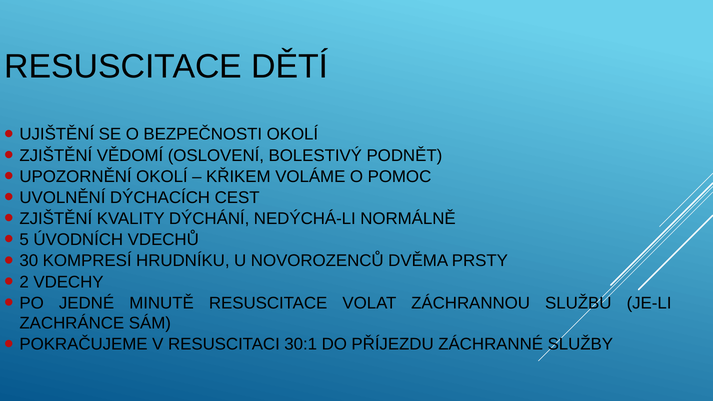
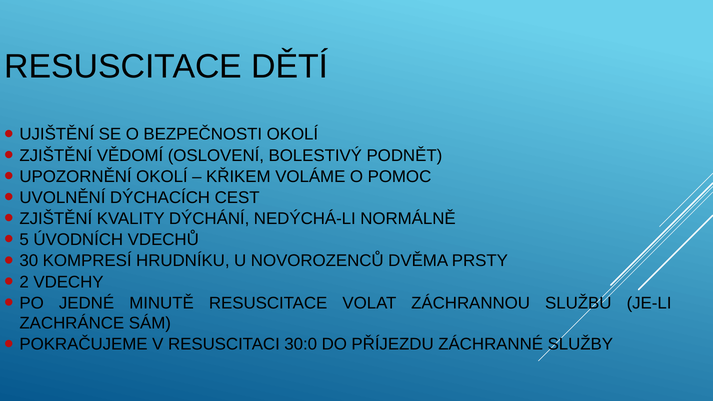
30:1: 30:1 -> 30:0
